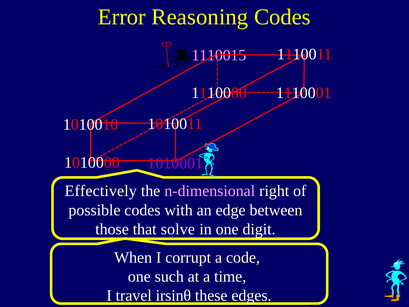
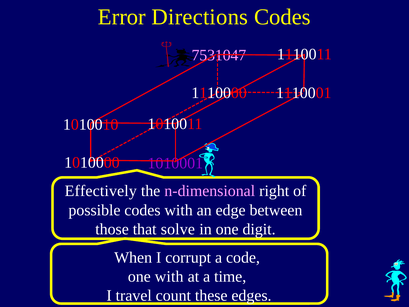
Reasoning: Reasoning -> Directions
1110015: 1110015 -> 7531047
one such: such -> with
irsinθ: irsinθ -> count
